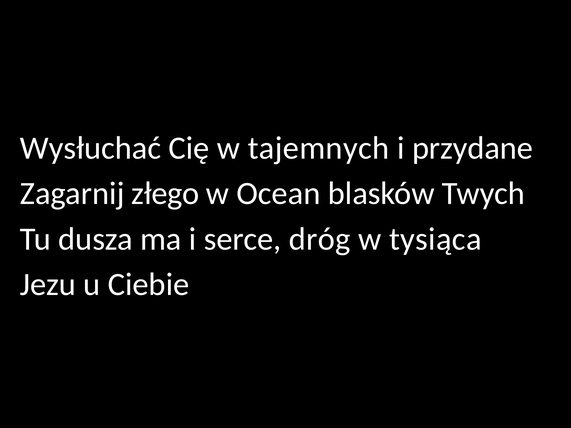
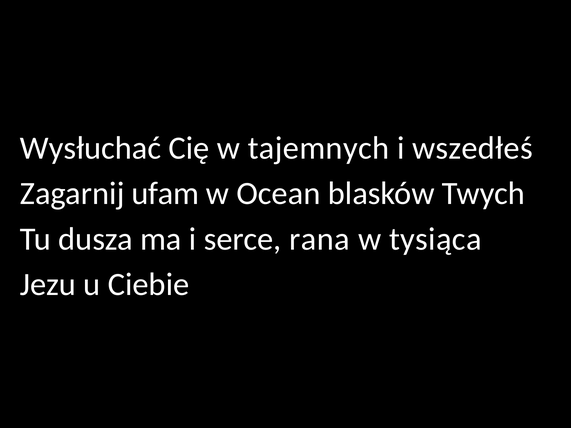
przydane: przydane -> wszedłeś
złego: złego -> ufam
dróg: dróg -> rana
